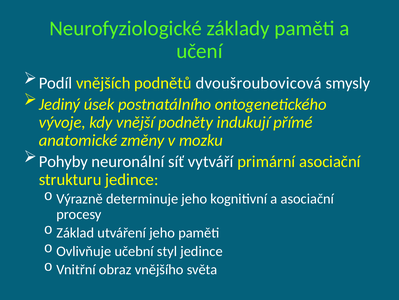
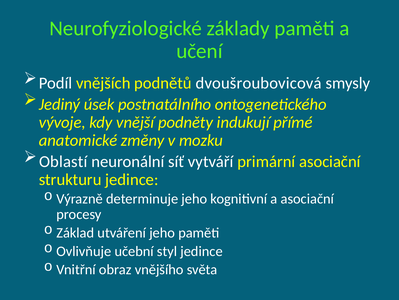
Pohyby: Pohyby -> Oblastí
